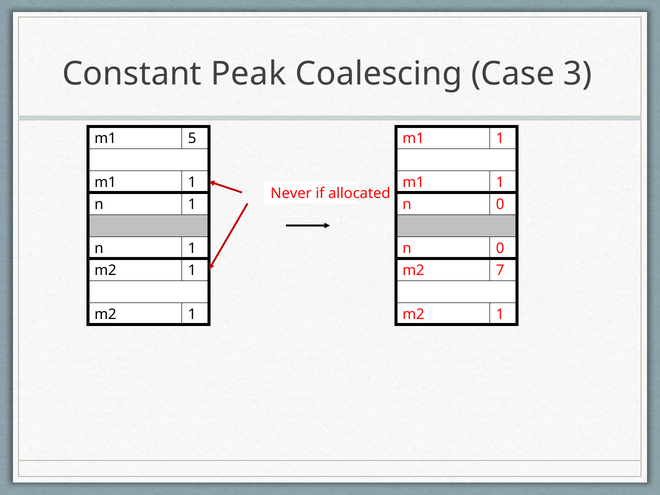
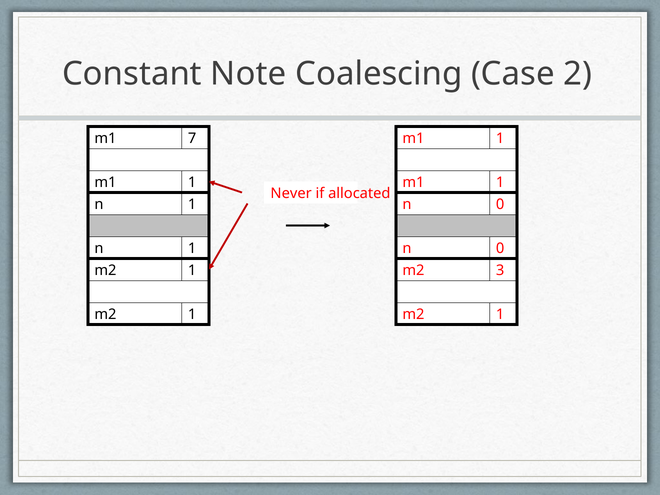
Peak: Peak -> Note
3: 3 -> 2
5: 5 -> 7
7: 7 -> 3
